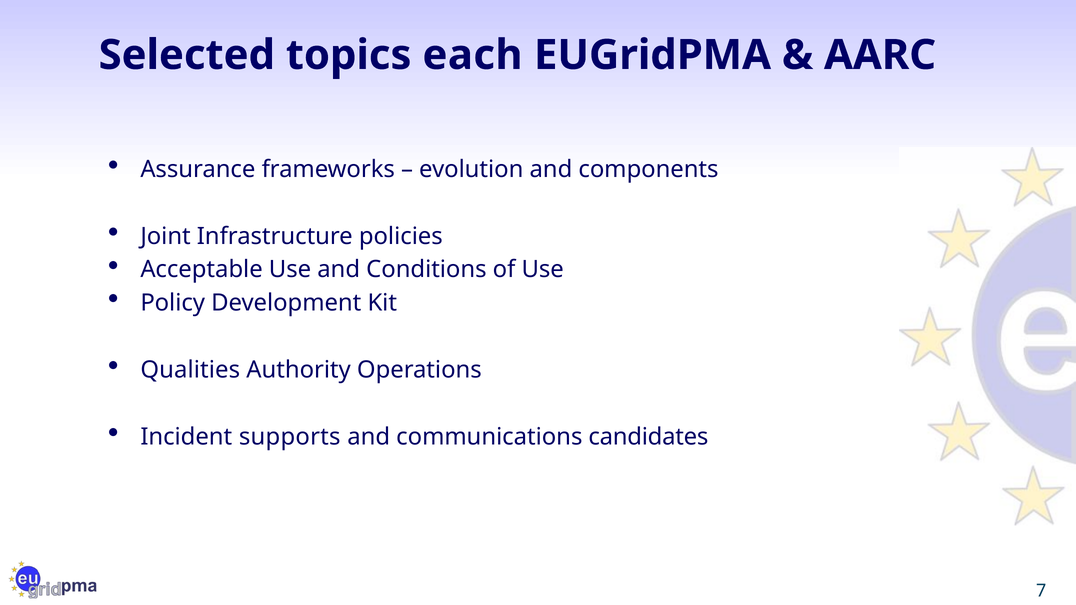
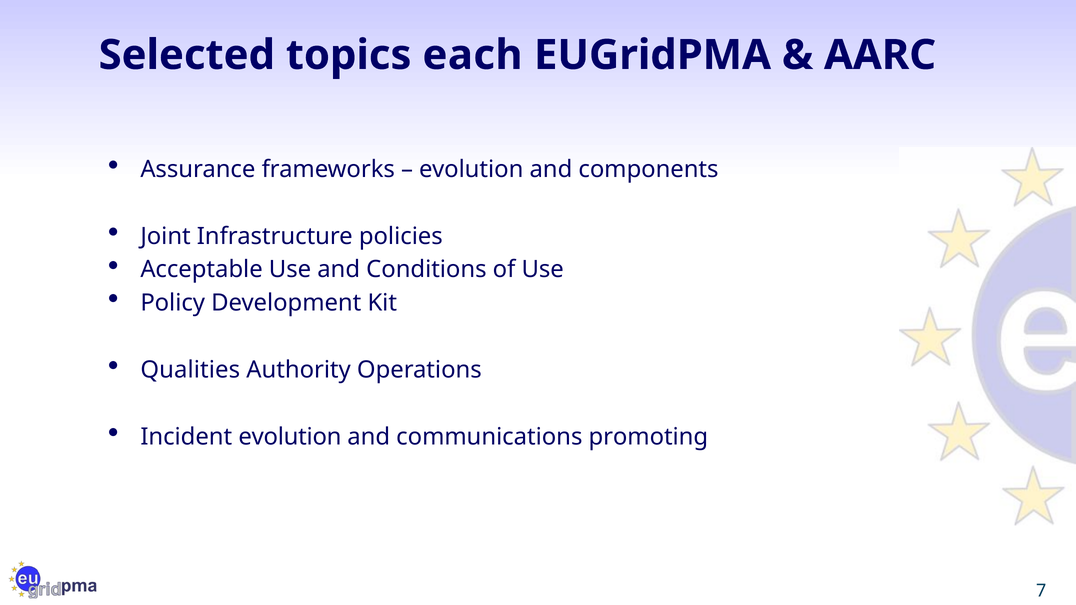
Incident supports: supports -> evolution
candidates: candidates -> promoting
